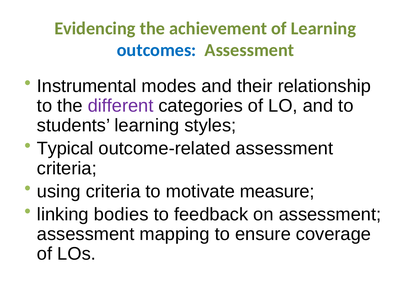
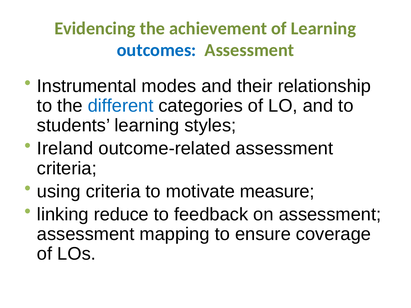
different colour: purple -> blue
Typical: Typical -> Ireland
bodies: bodies -> reduce
